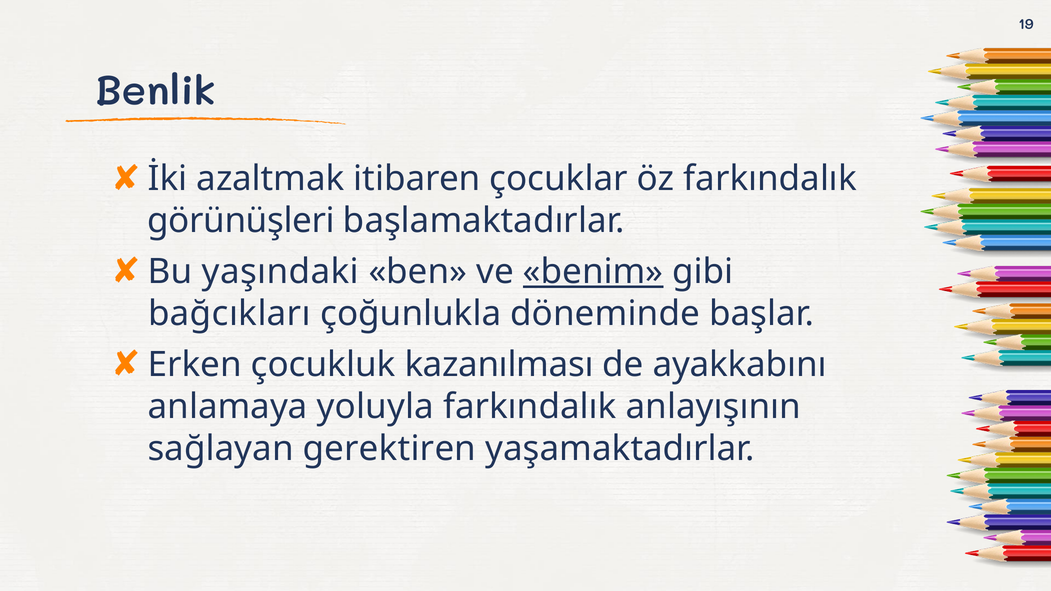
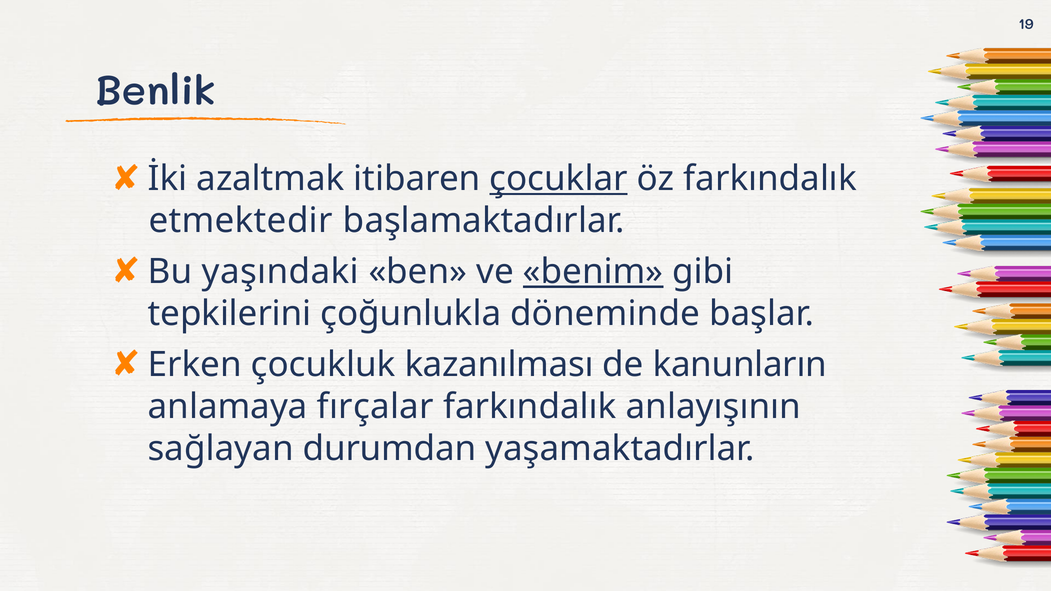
çocuklar underline: none -> present
görünüşleri: görünüşleri -> etmektedir
bağcıkları: bağcıkları -> tepkilerini
ayakkabını: ayakkabını -> kanunların
yoluyla: yoluyla -> fırçalar
gerektiren: gerektiren -> durumdan
